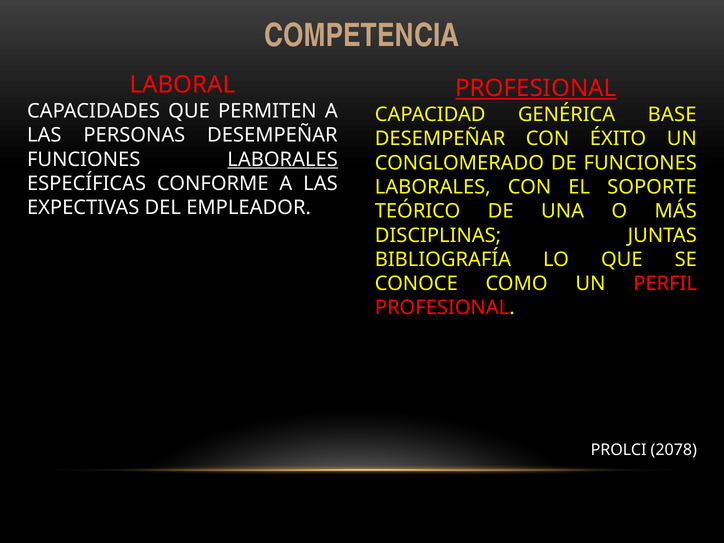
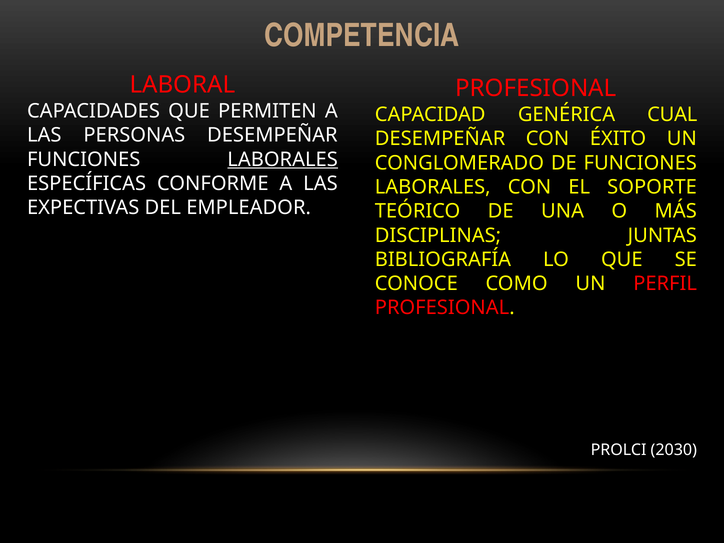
PROFESIONAL at (536, 88) underline: present -> none
BASE: BASE -> CUAL
2078: 2078 -> 2030
